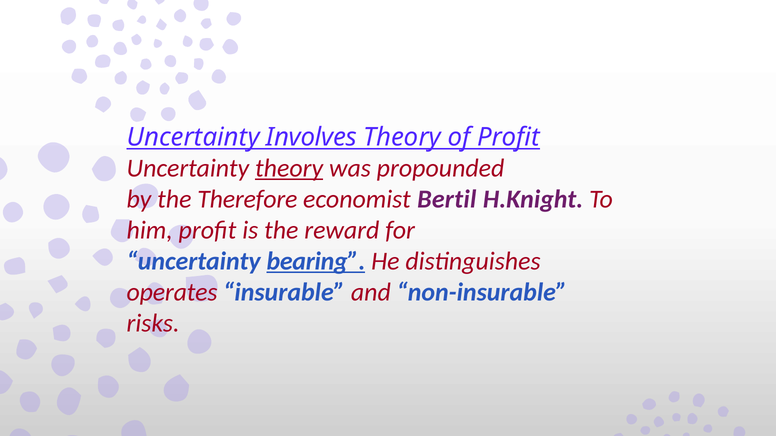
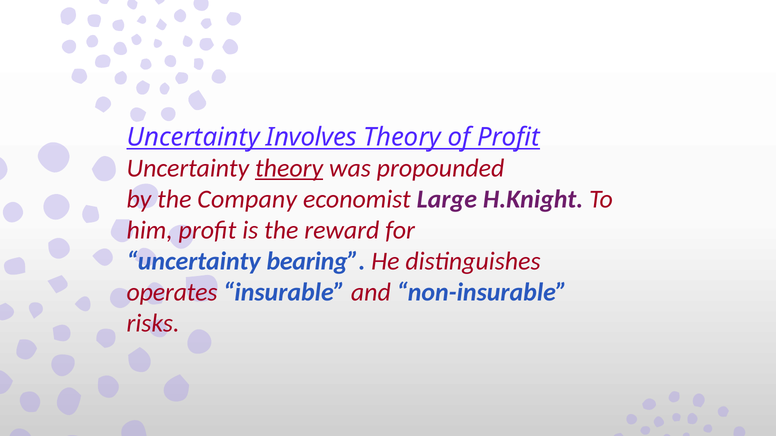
Therefore: Therefore -> Company
Bertil: Bertil -> Large
bearing underline: present -> none
